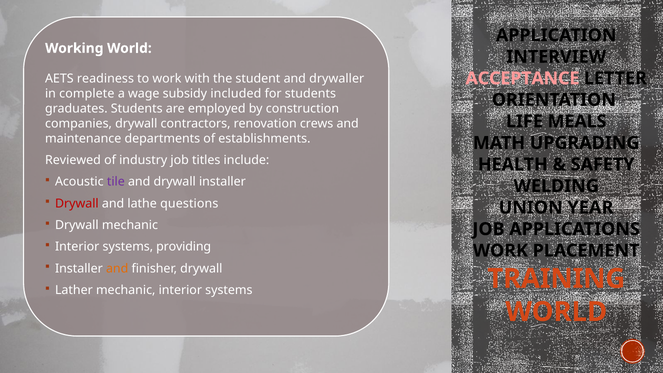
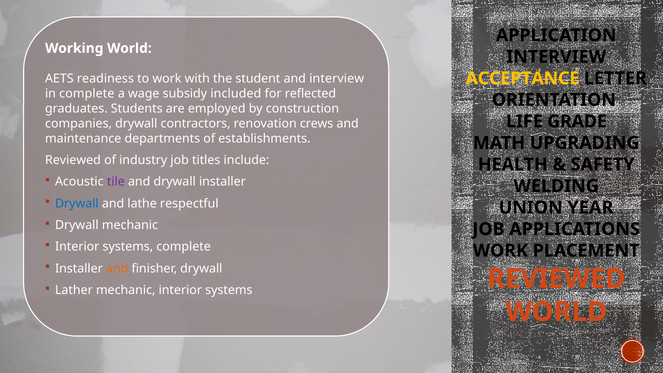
and drywaller: drywaller -> interview
ACCEPTANCE colour: pink -> yellow
for students: students -> reflected
MEALS: MEALS -> GRADE
Drywall at (77, 203) colour: red -> blue
questions: questions -> respectful
systems providing: providing -> complete
TRAINING at (556, 279): TRAINING -> REVIEWED
